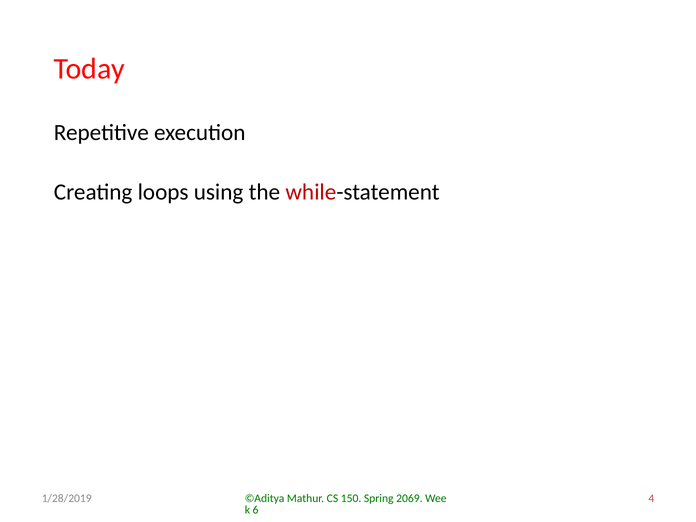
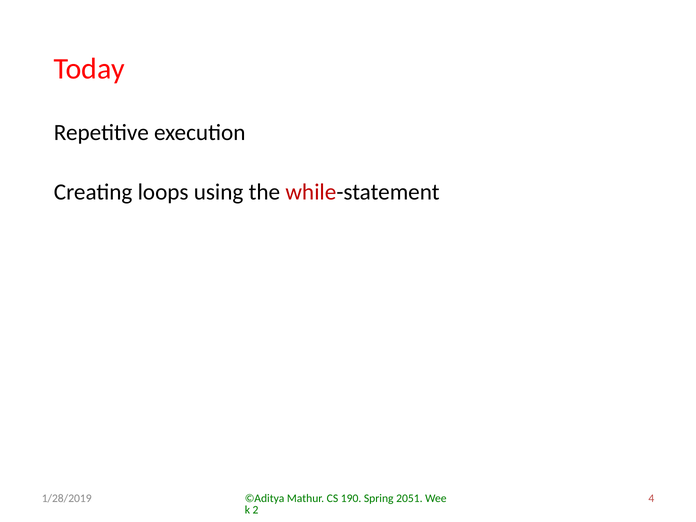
150: 150 -> 190
2069: 2069 -> 2051
6: 6 -> 2
